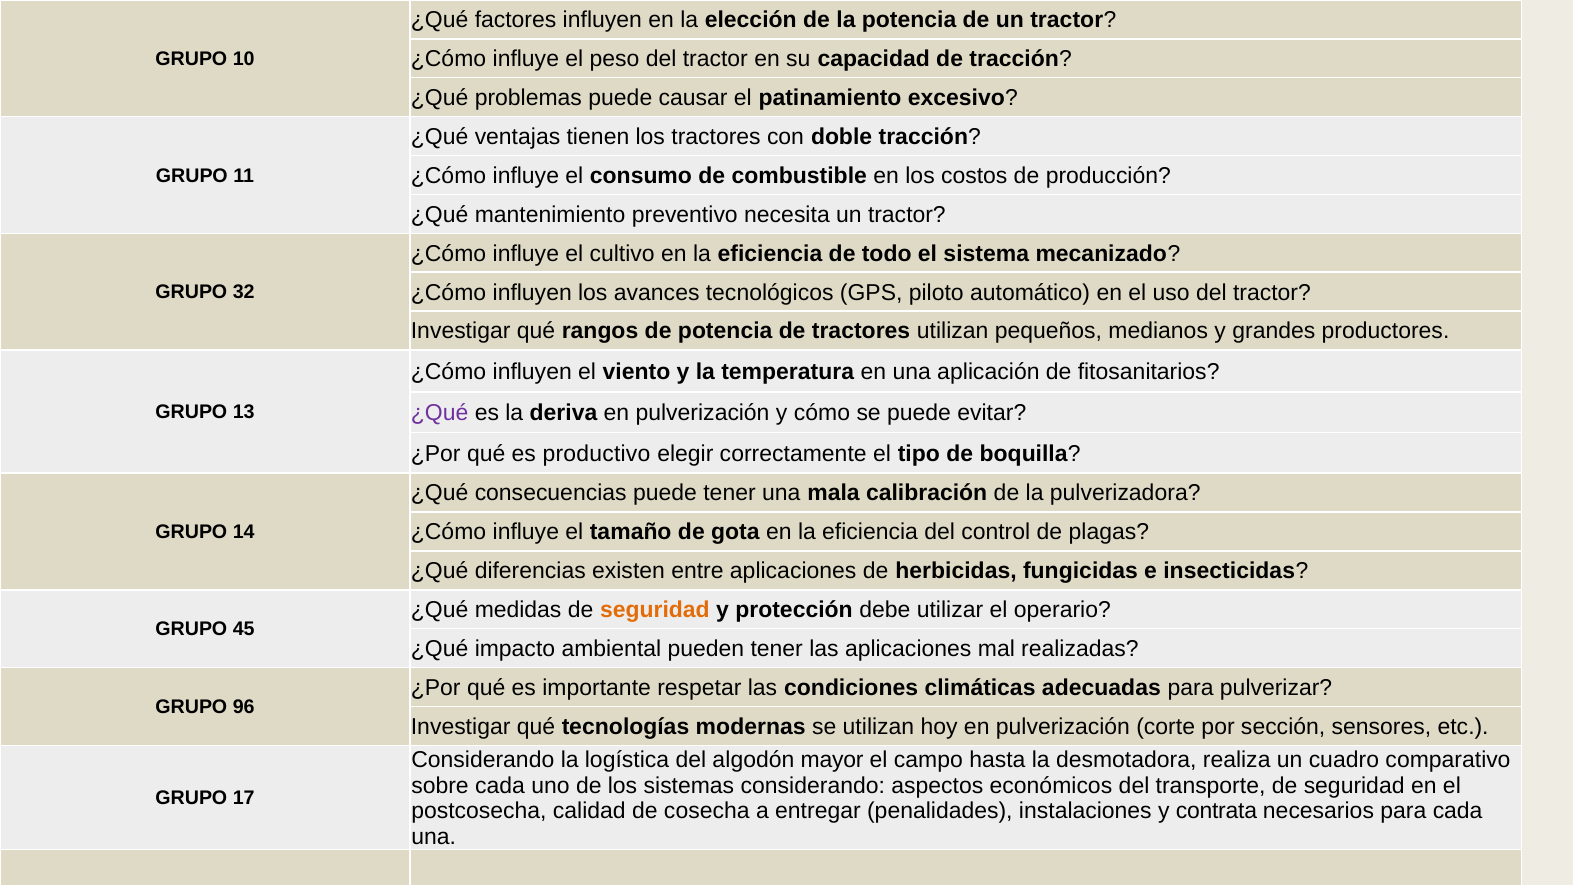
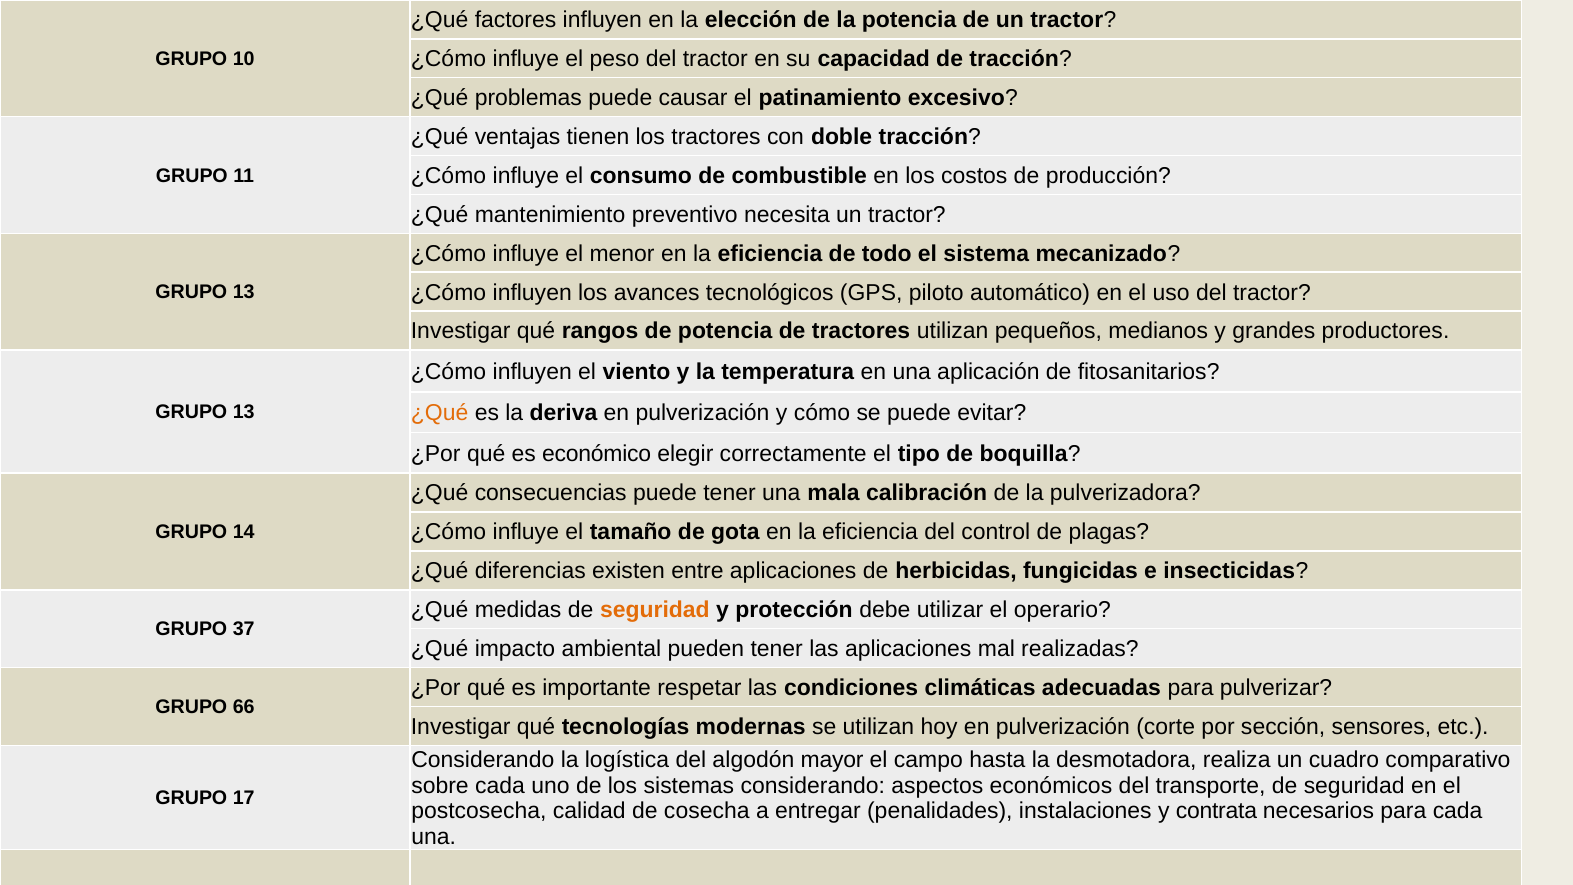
cultivo: cultivo -> menor
32 at (244, 292): 32 -> 13
¿Qué at (440, 413) colour: purple -> orange
productivo: productivo -> económico
45: 45 -> 37
96: 96 -> 66
